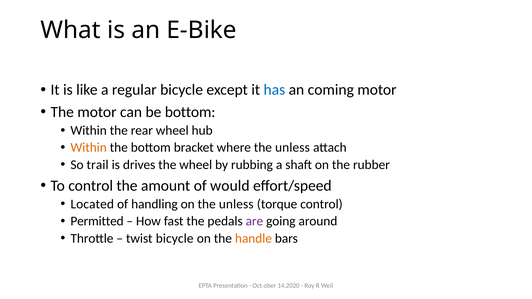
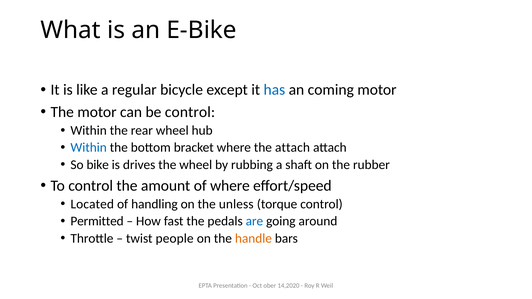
be bottom: bottom -> control
Within at (89, 148) colour: orange -> blue
where the unless: unless -> attach
trail: trail -> bike
of would: would -> where
are colour: purple -> blue
twist bicycle: bicycle -> people
